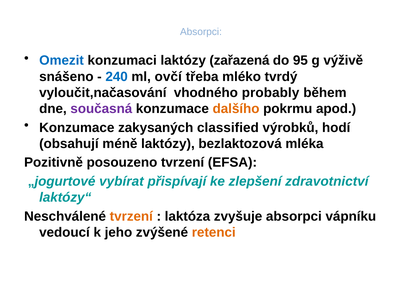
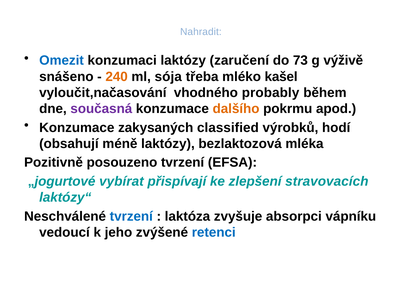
Absorpci at (201, 32): Absorpci -> Nahradit
zařazená: zařazená -> zaručení
95: 95 -> 73
240 colour: blue -> orange
ovčí: ovčí -> sója
tvrdý: tvrdý -> kašel
zdravotnictví: zdravotnictví -> stravovacích
tvrzení at (131, 216) colour: orange -> blue
retenci colour: orange -> blue
